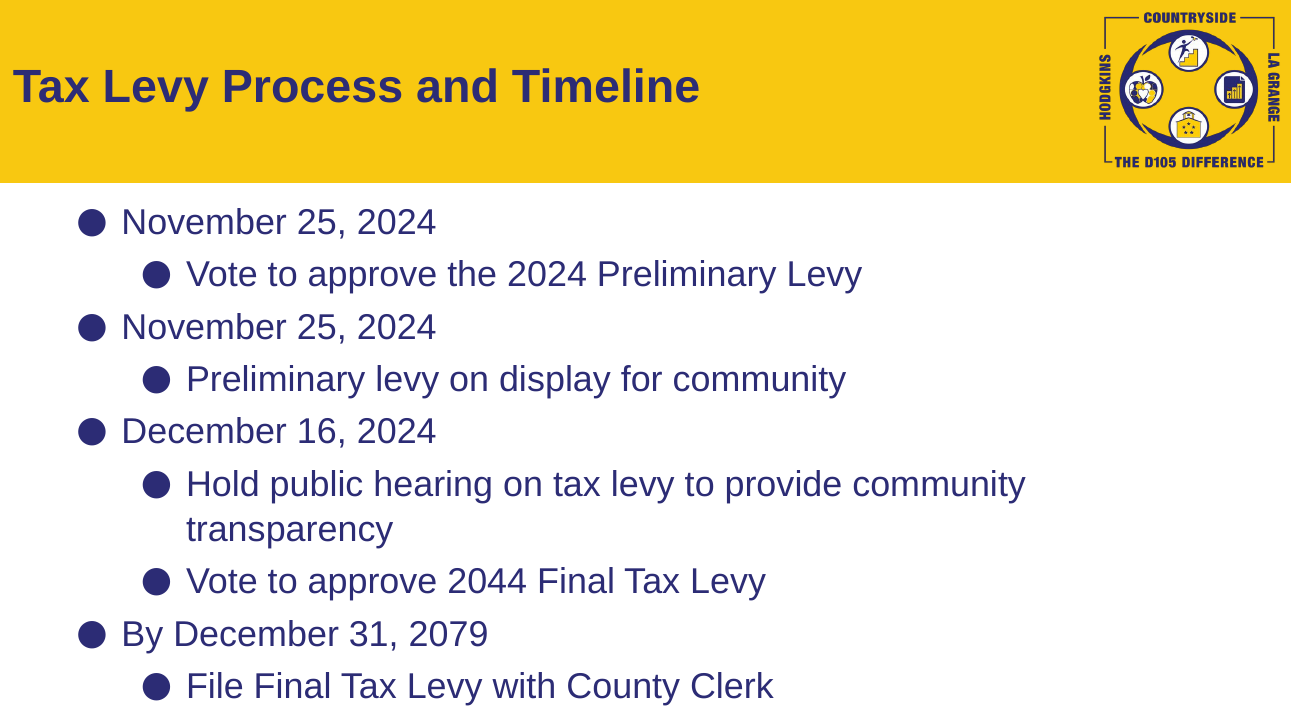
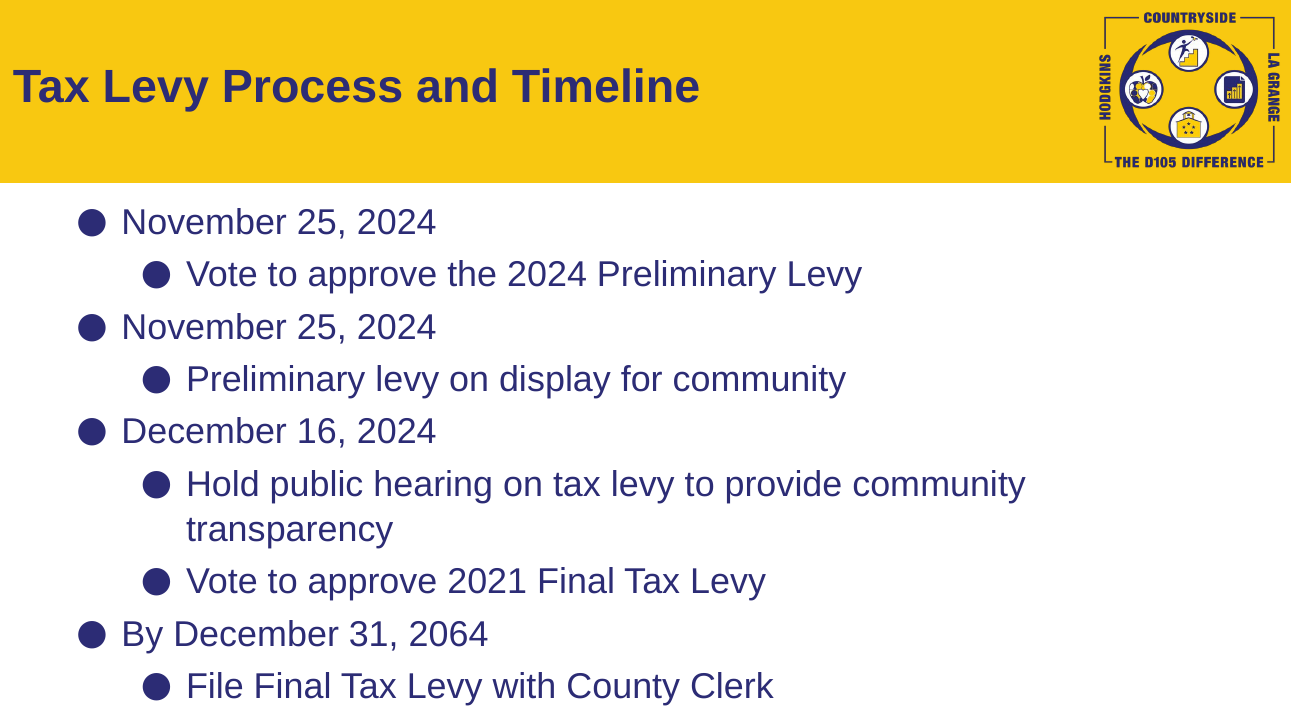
2044: 2044 -> 2021
2079: 2079 -> 2064
